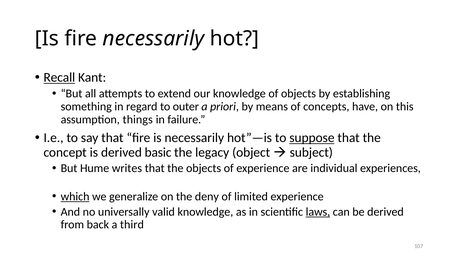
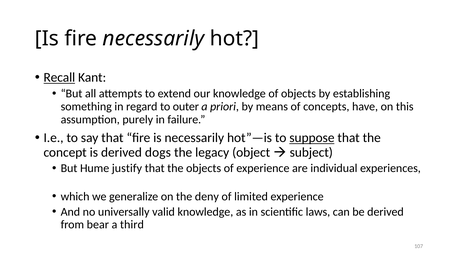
things: things -> purely
basic: basic -> dogs
writes: writes -> justify
which underline: present -> none
laws underline: present -> none
back: back -> bear
